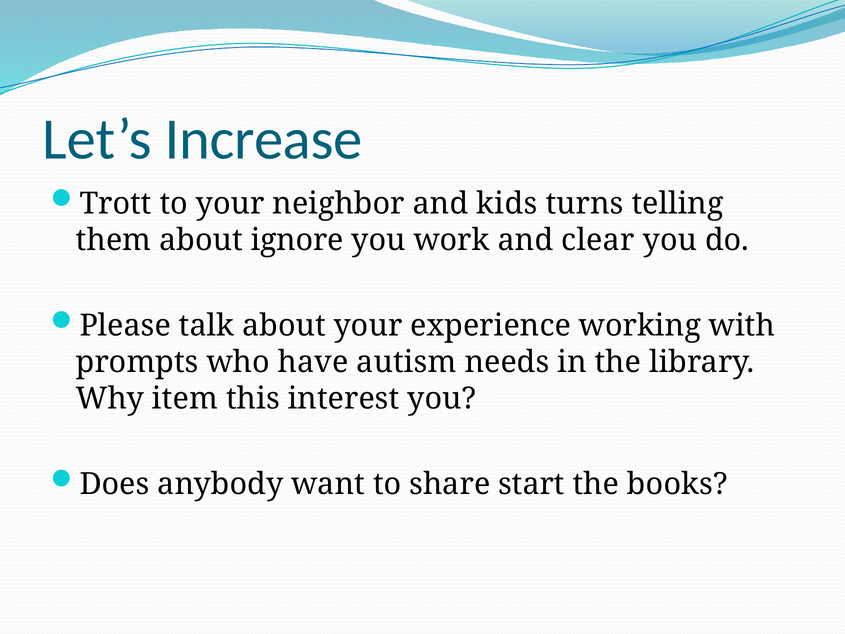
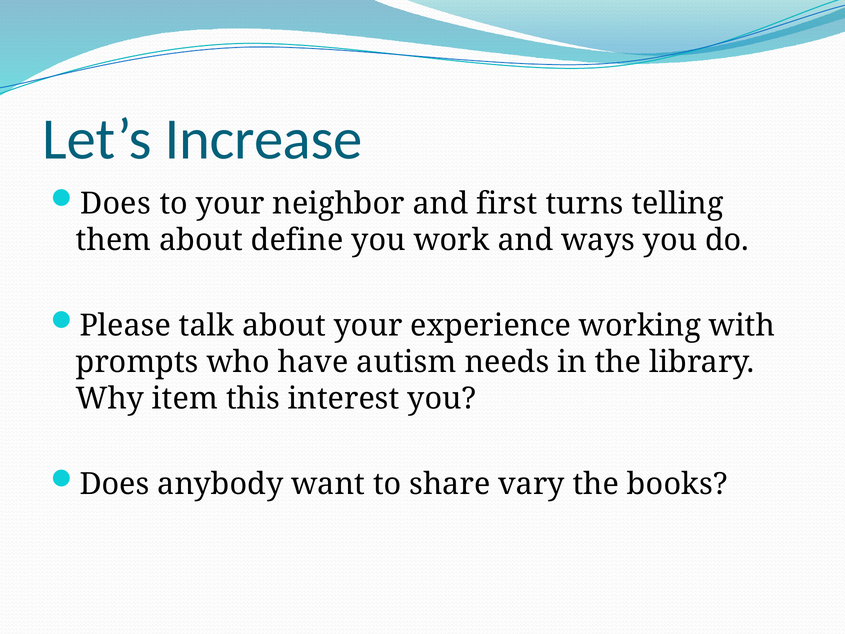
Trott at (116, 203): Trott -> Does
kids: kids -> first
ignore: ignore -> define
clear: clear -> ways
start: start -> vary
